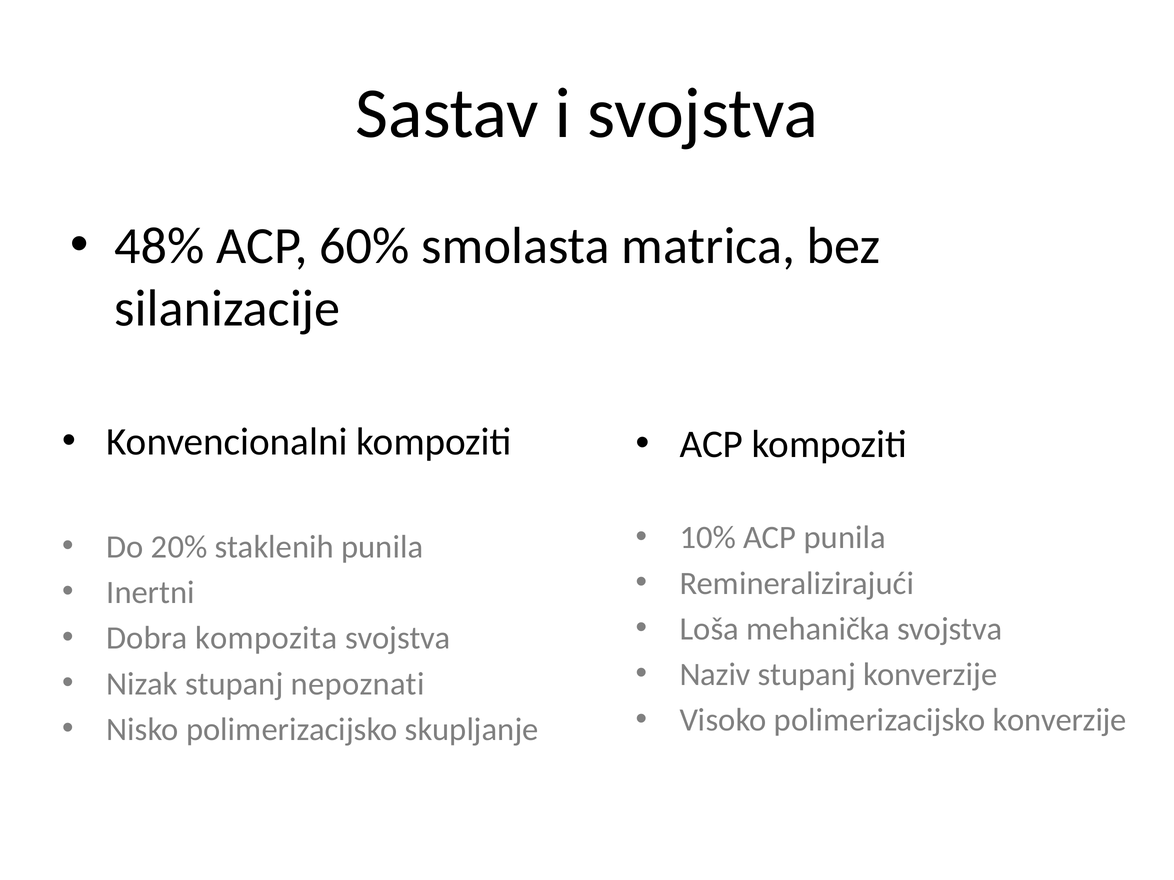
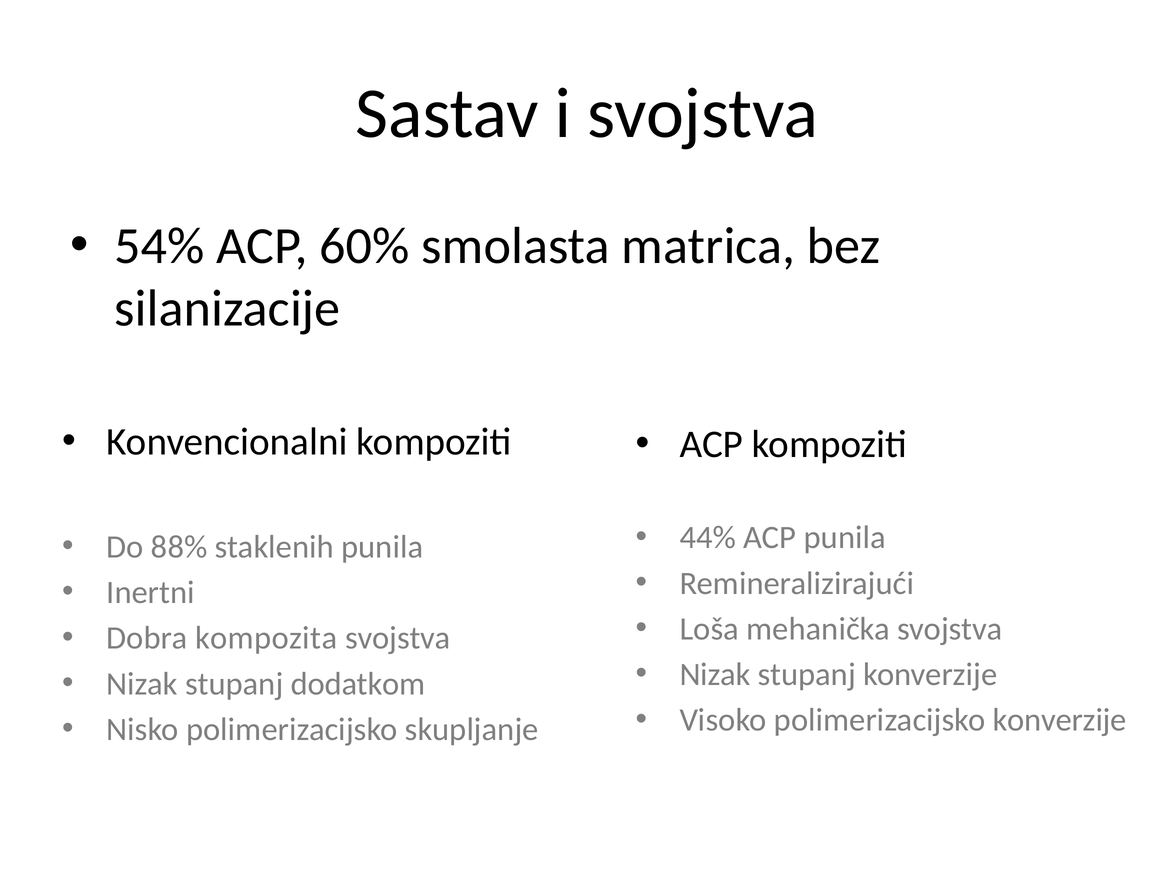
48%: 48% -> 54%
10%: 10% -> 44%
20%: 20% -> 88%
Naziv at (715, 675): Naziv -> Nizak
nepoznati: nepoznati -> dodatkom
